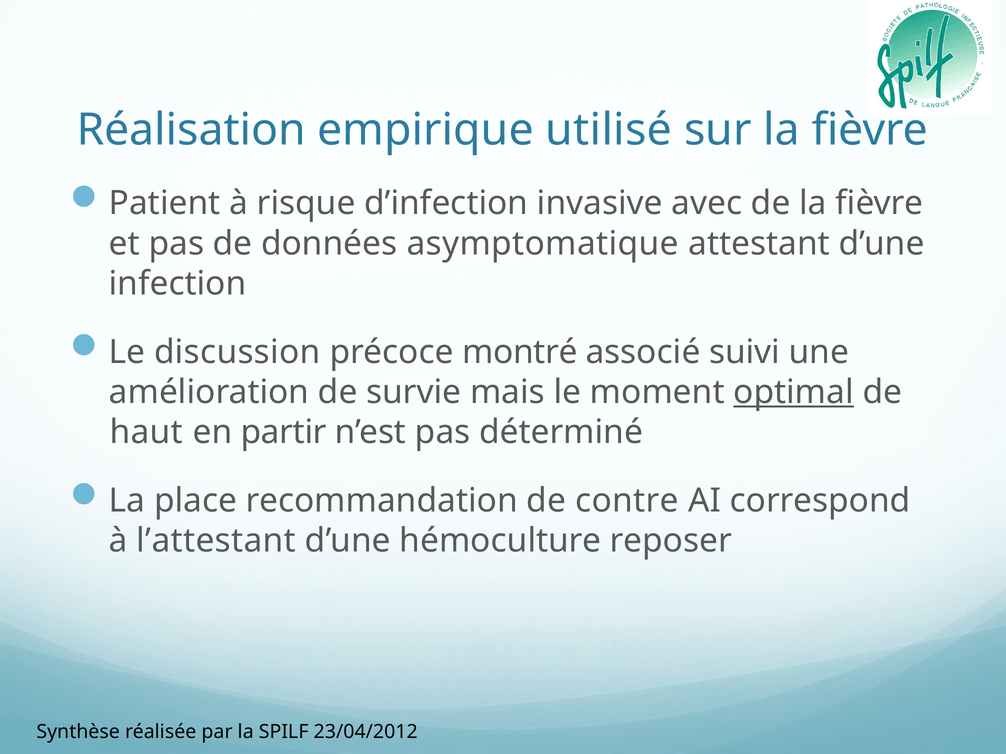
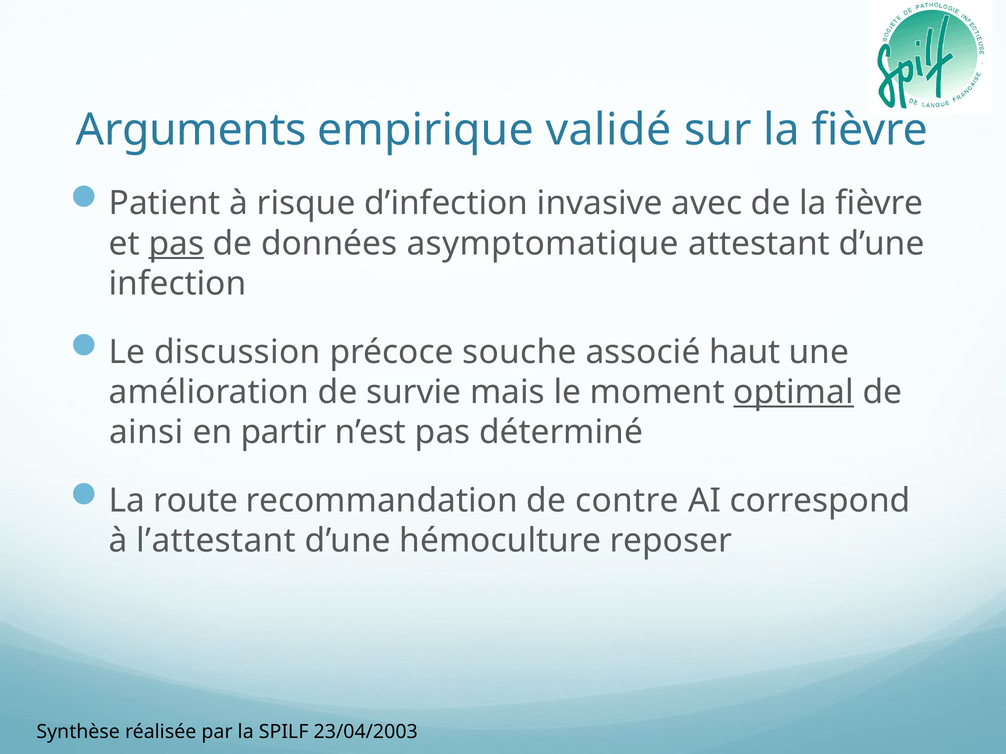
Réalisation: Réalisation -> Arguments
utilisé: utilisé -> validé
pas at (176, 244) underline: none -> present
montré: montré -> souche
suivi: suivi -> haut
haut: haut -> ainsi
place: place -> route
23/04/2012: 23/04/2012 -> 23/04/2003
